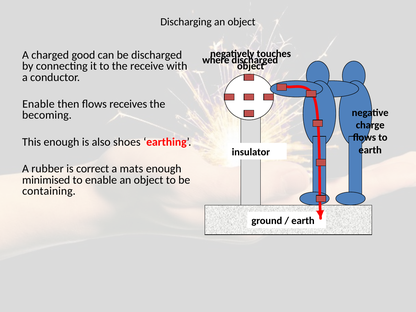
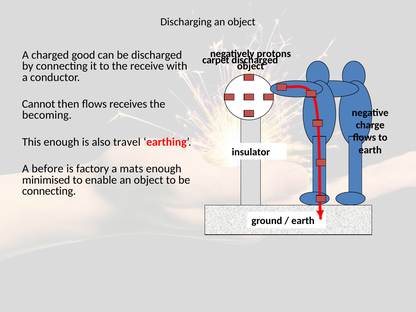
touches: touches -> protons
where: where -> carpet
Enable at (38, 104): Enable -> Cannot
shoes: shoes -> travel
rubber: rubber -> before
correct: correct -> factory
containing at (49, 191): containing -> connecting
